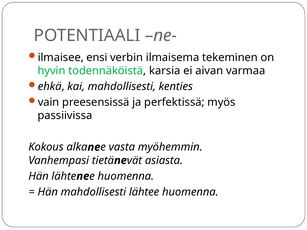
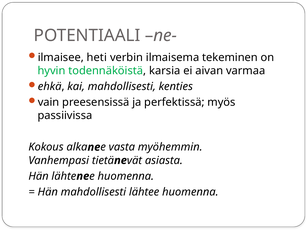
ensi: ensi -> heti
